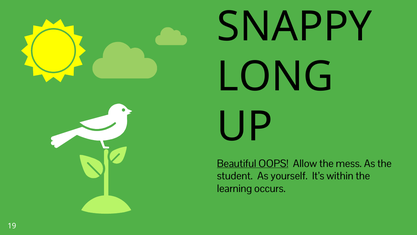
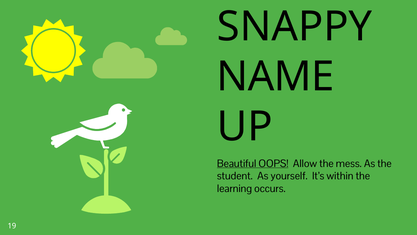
LONG: LONG -> NAME
